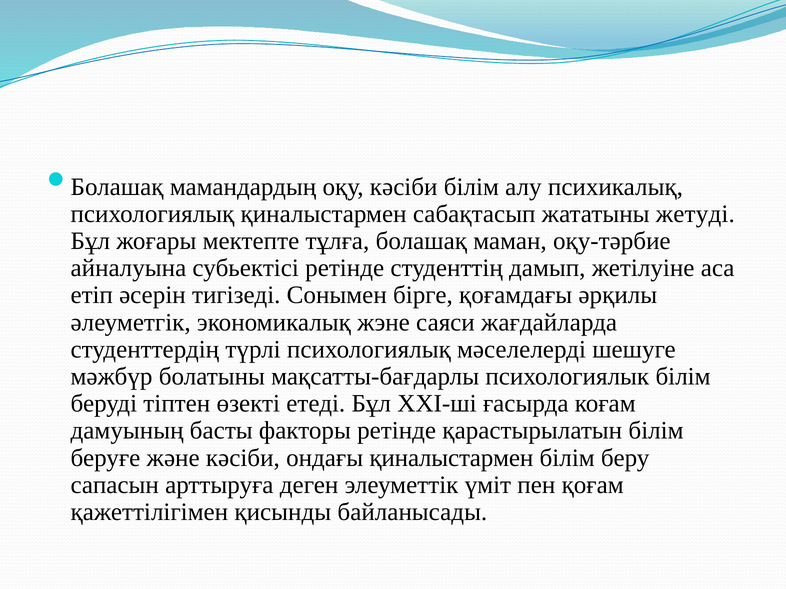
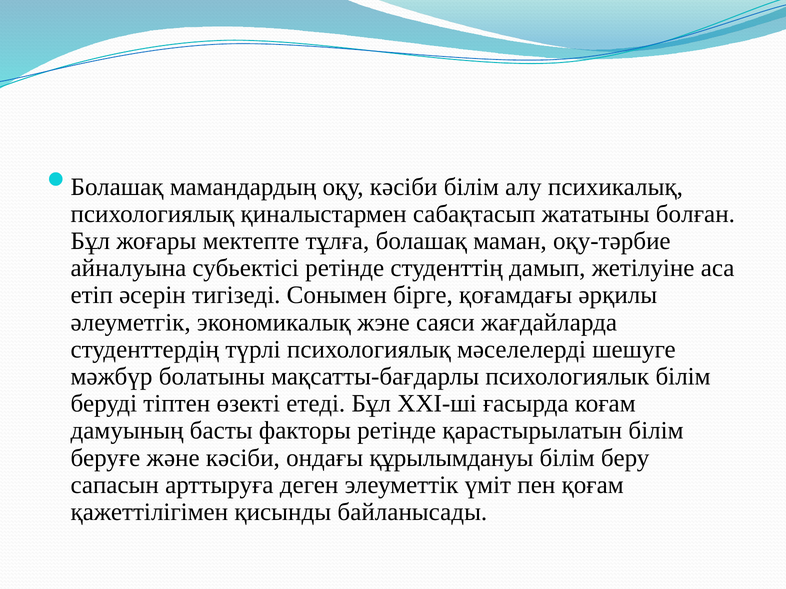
жетуді: жетуді -> болған
ондағы қиналыстармен: қиналыстармен -> құрылымдануы
